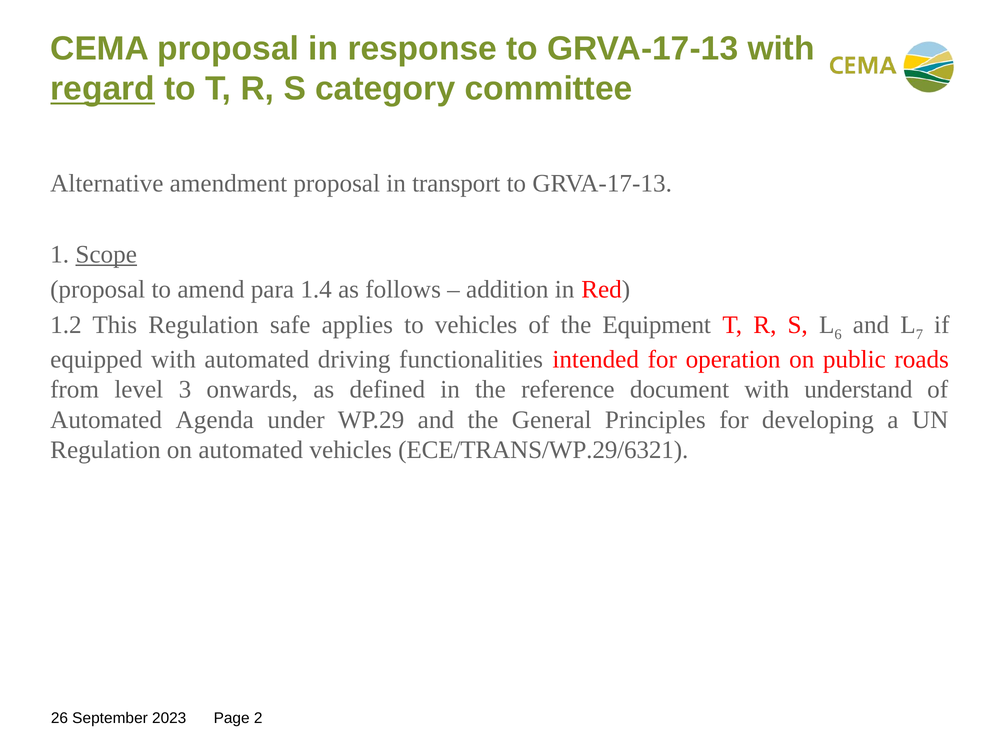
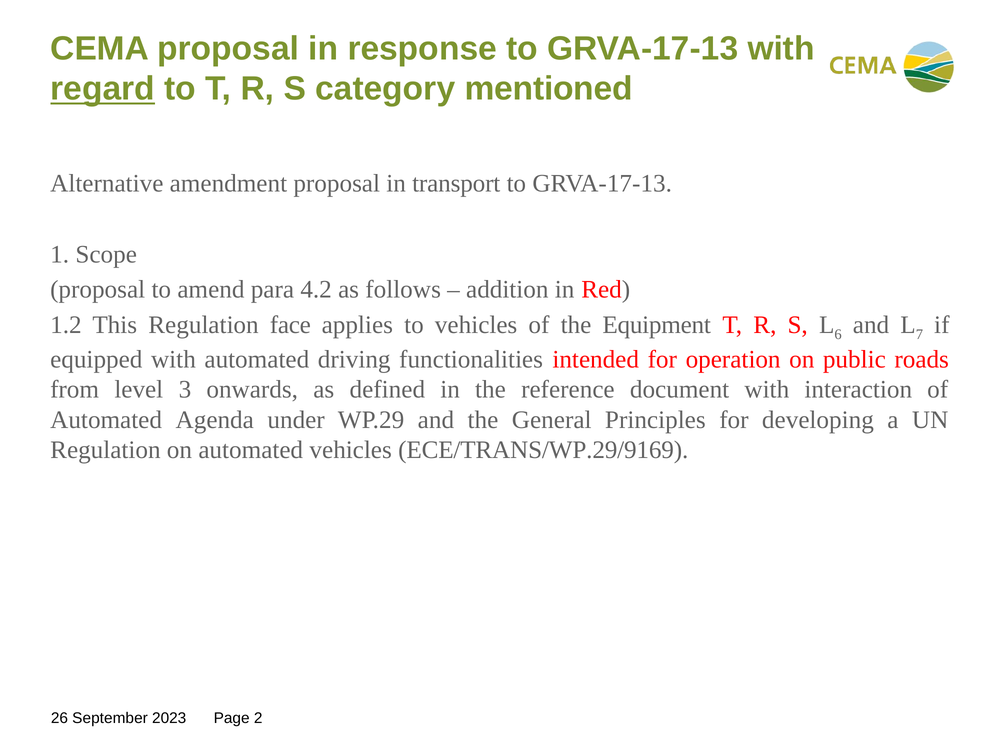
committee: committee -> mentioned
Scope underline: present -> none
1.4: 1.4 -> 4.2
safe: safe -> face
understand: understand -> interaction
ECE/TRANS/WP.29/6321: ECE/TRANS/WP.29/6321 -> ECE/TRANS/WP.29/9169
